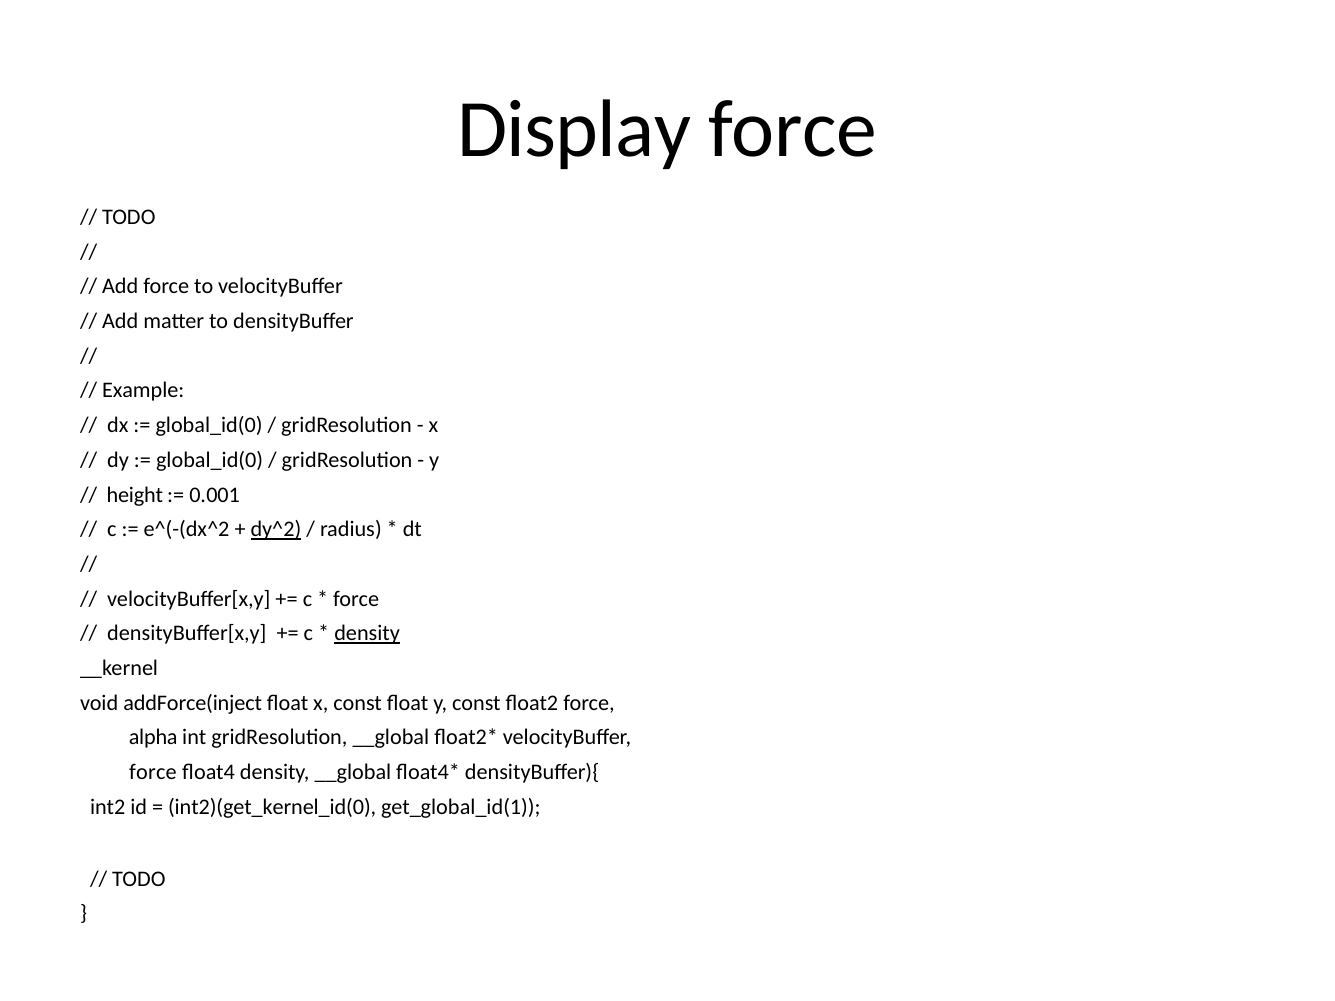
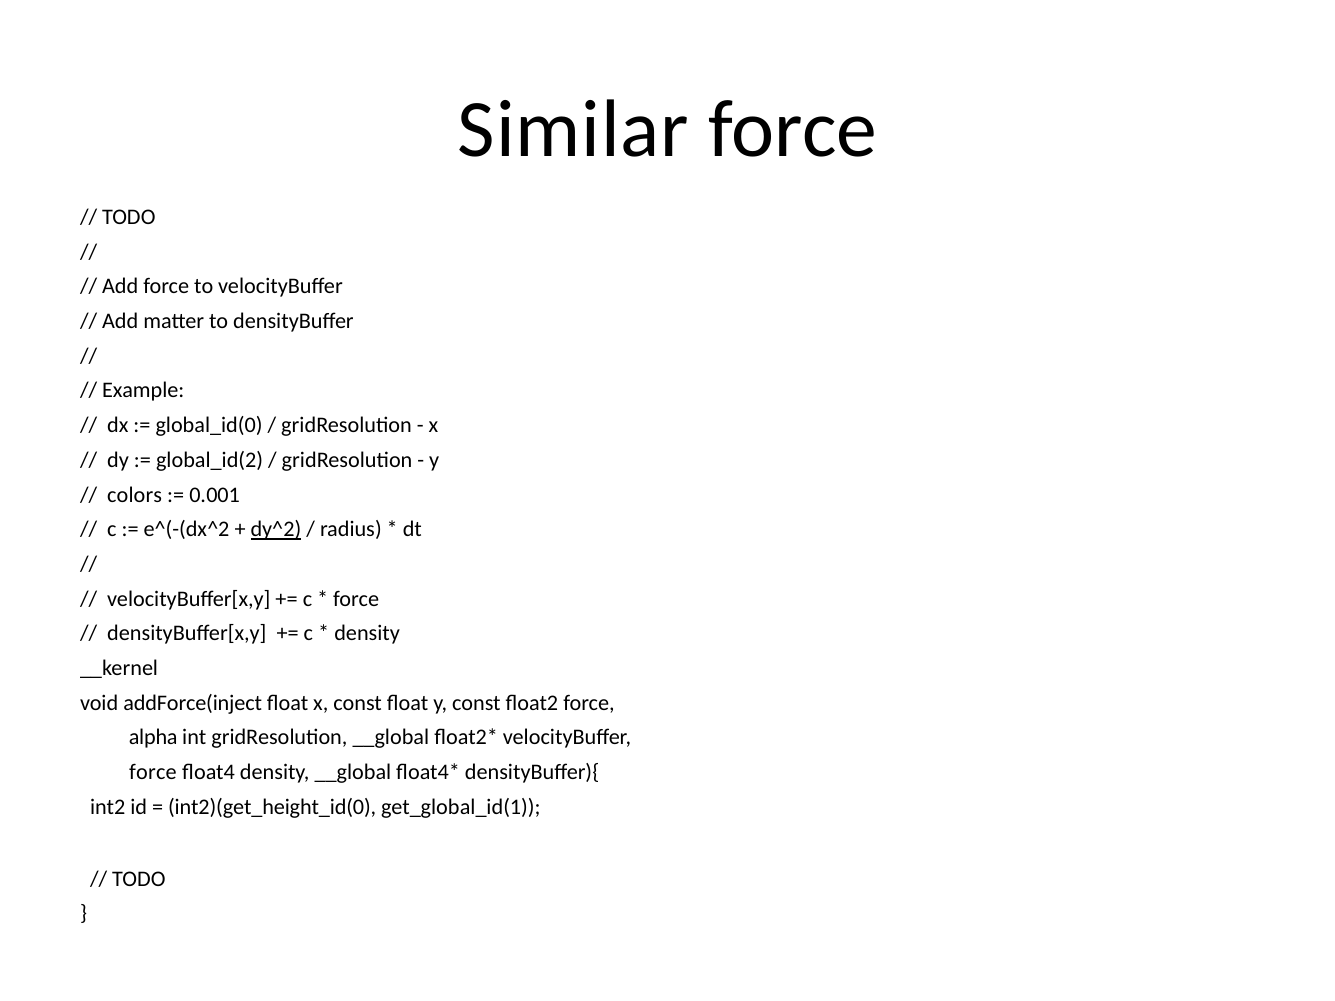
Display: Display -> Similar
global_id(0 at (210, 460): global_id(0 -> global_id(2
height: height -> colors
density at (367, 634) underline: present -> none
int2)(get_kernel_id(0: int2)(get_kernel_id(0 -> int2)(get_height_id(0
